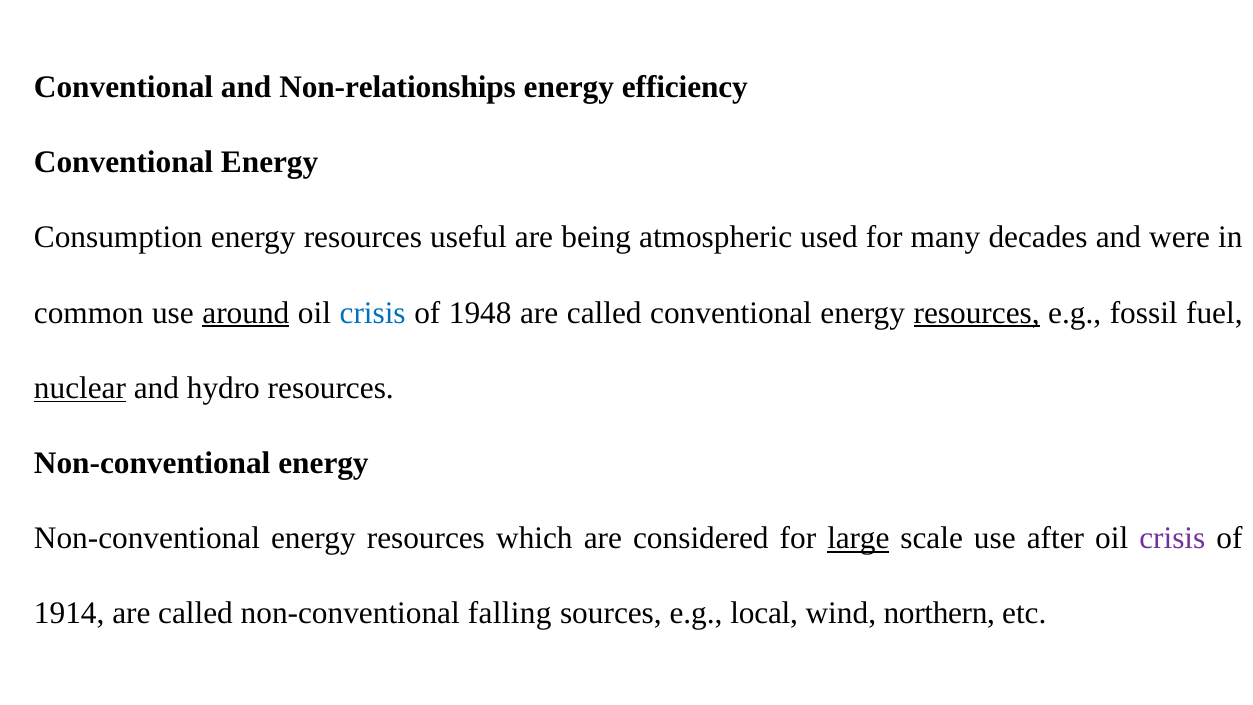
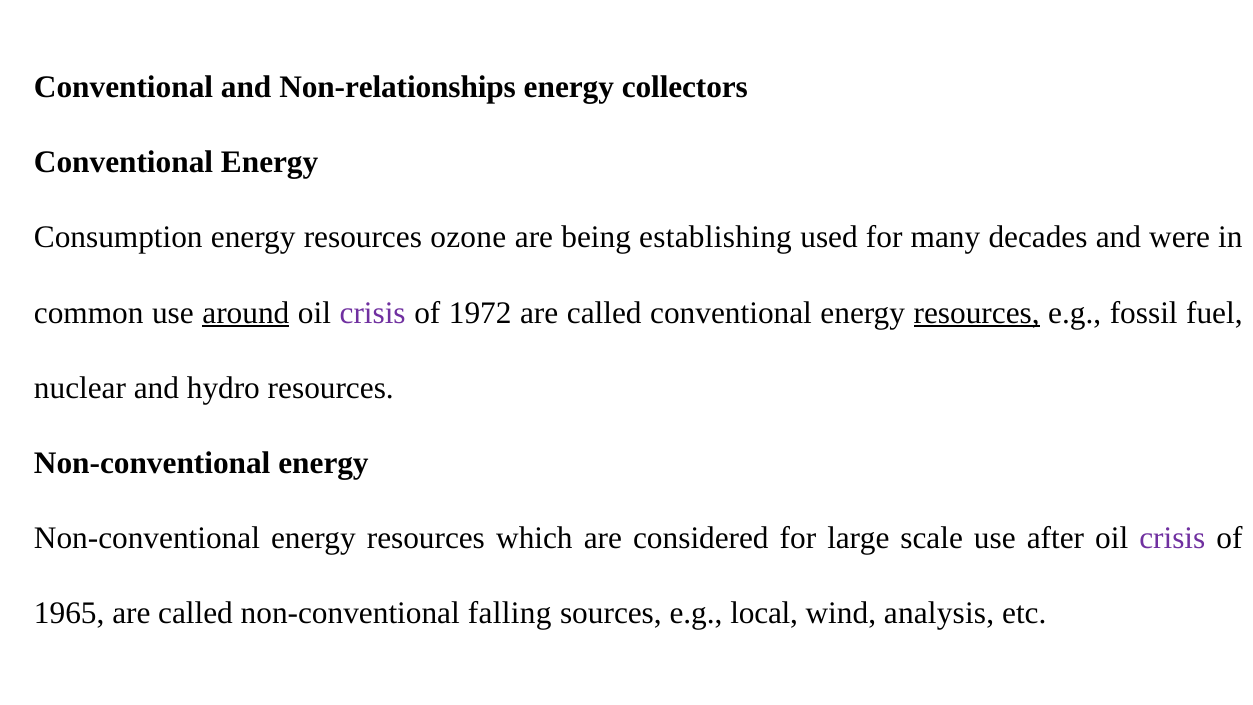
efficiency: efficiency -> collectors
useful: useful -> ozone
atmospheric: atmospheric -> establishing
crisis at (373, 313) colour: blue -> purple
1948: 1948 -> 1972
nuclear underline: present -> none
large underline: present -> none
1914: 1914 -> 1965
northern: northern -> analysis
